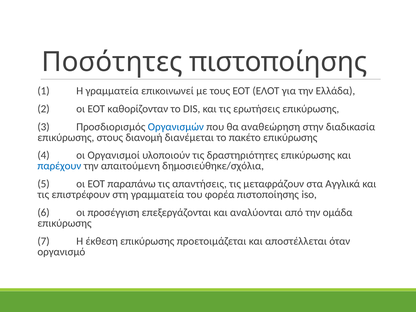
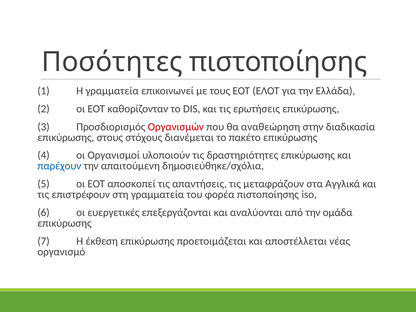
Οργανισμών colour: blue -> red
διανομή: διανομή -> στόχους
παραπάνω: παραπάνω -> αποσκοπεί
προσέγγιση: προσέγγιση -> ευεργετικές
όταν: όταν -> νέας
